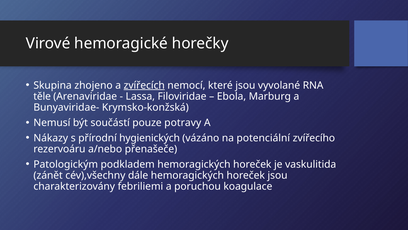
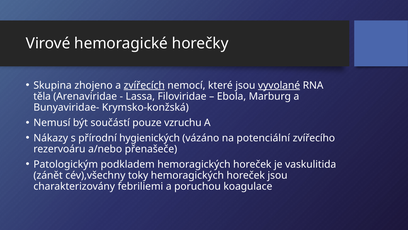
vyvolané underline: none -> present
těle: těle -> těla
potravy: potravy -> vzruchu
dále: dále -> toky
